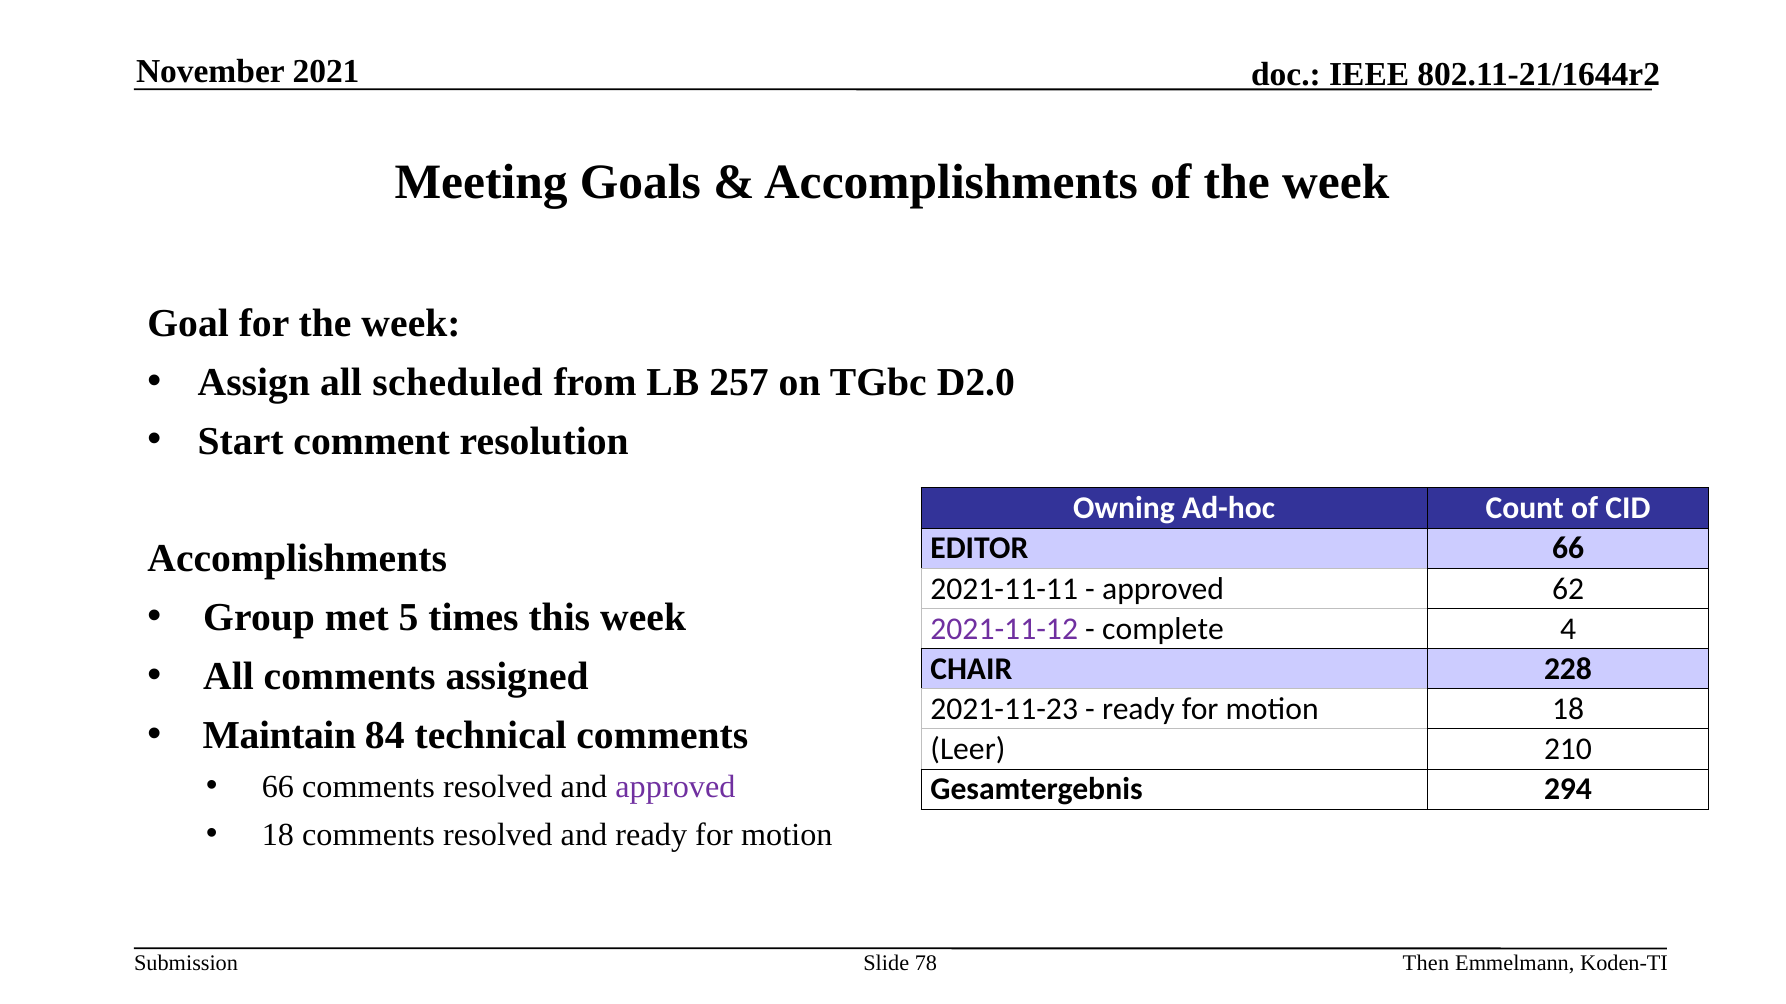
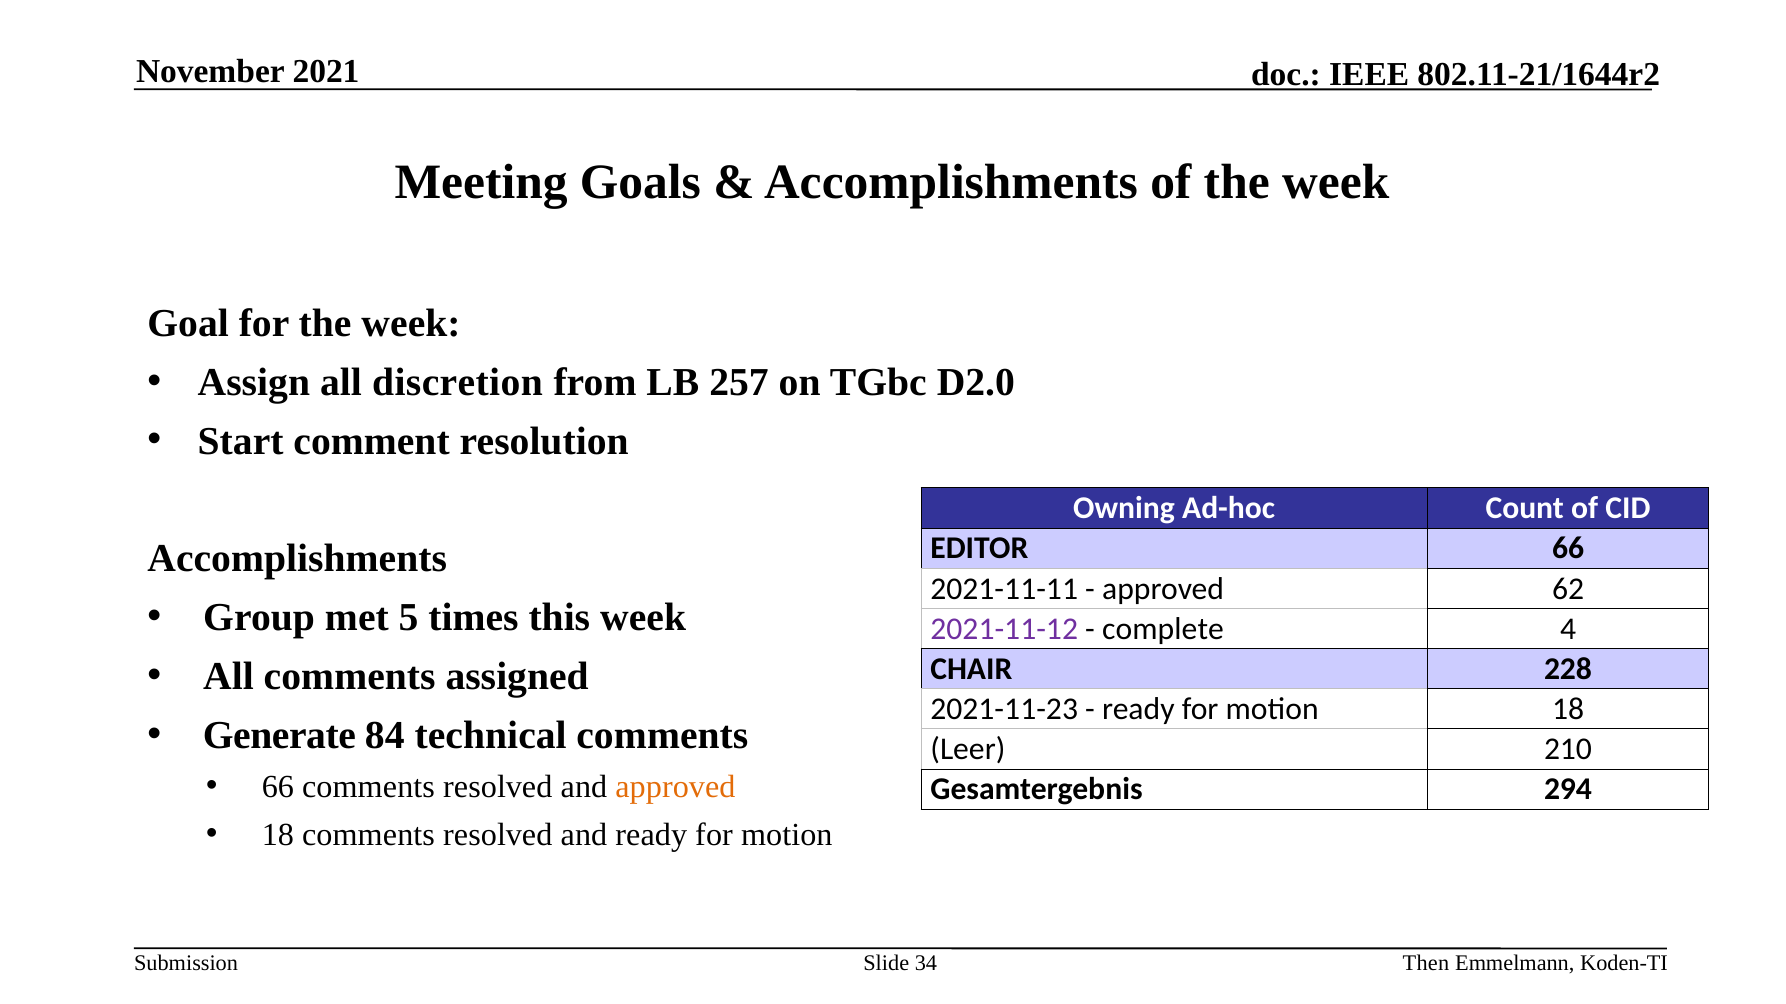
scheduled: scheduled -> discretion
Maintain: Maintain -> Generate
approved at (675, 788) colour: purple -> orange
78: 78 -> 34
